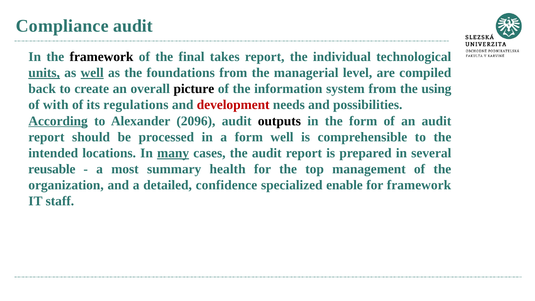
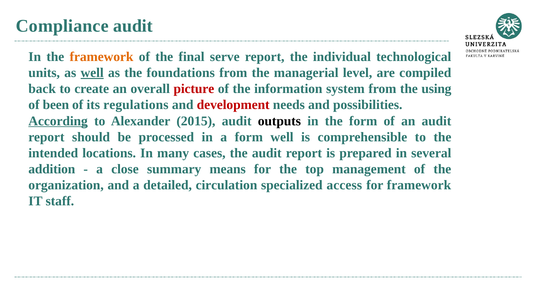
framework at (102, 57) colour: black -> orange
takes: takes -> serve
units underline: present -> none
picture colour: black -> red
with: with -> been
2096: 2096 -> 2015
many underline: present -> none
reusable: reusable -> addition
most: most -> close
health: health -> means
confidence: confidence -> circulation
enable: enable -> access
